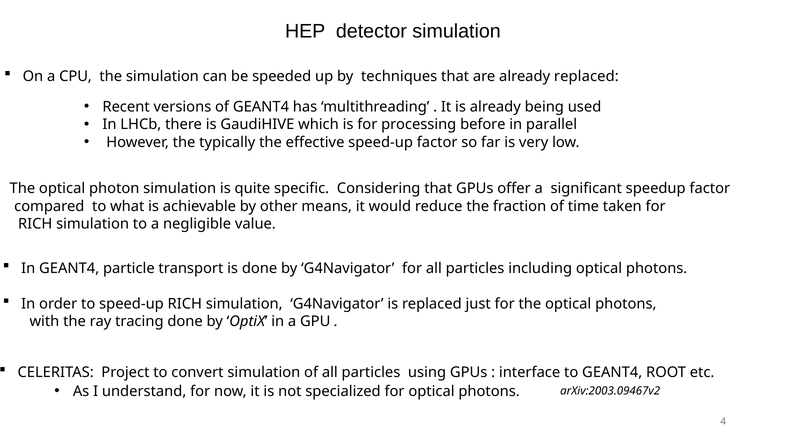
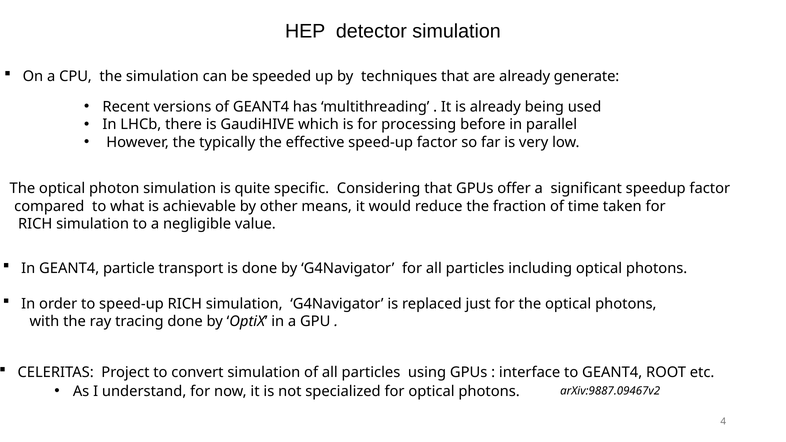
already replaced: replaced -> generate
arXiv:2003.09467v2: arXiv:2003.09467v2 -> arXiv:9887.09467v2
